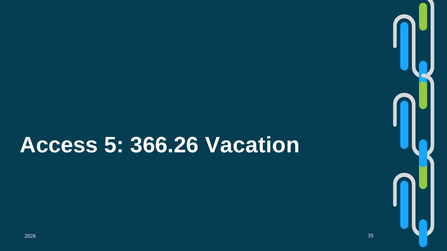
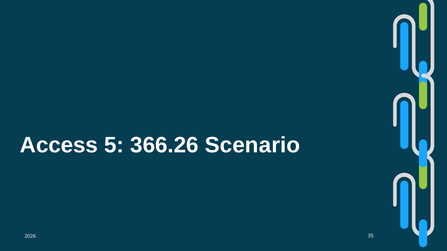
Vacation: Vacation -> Scenario
